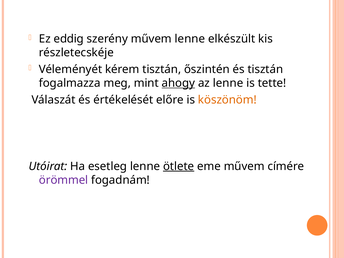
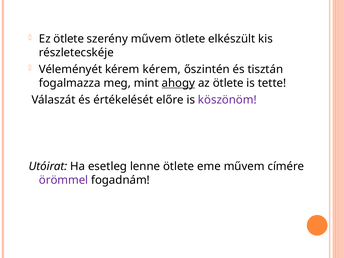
Ez eddig: eddig -> ötlete
művem lenne: lenne -> ötlete
kérem tisztán: tisztán -> kérem
az lenne: lenne -> ötlete
köszönöm colour: orange -> purple
ötlete at (179, 166) underline: present -> none
